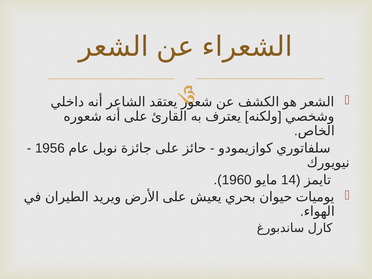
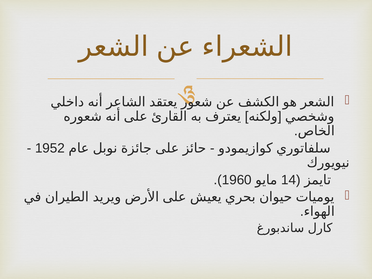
1956: 1956 -> 1952
